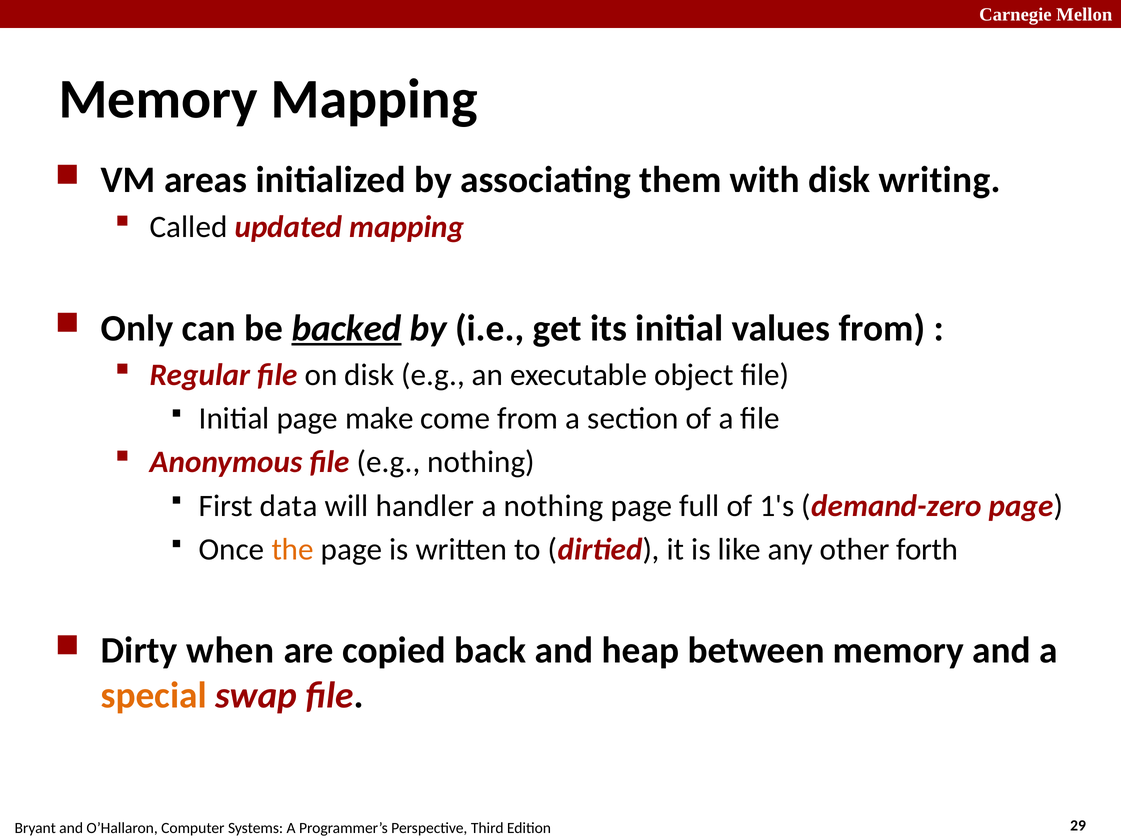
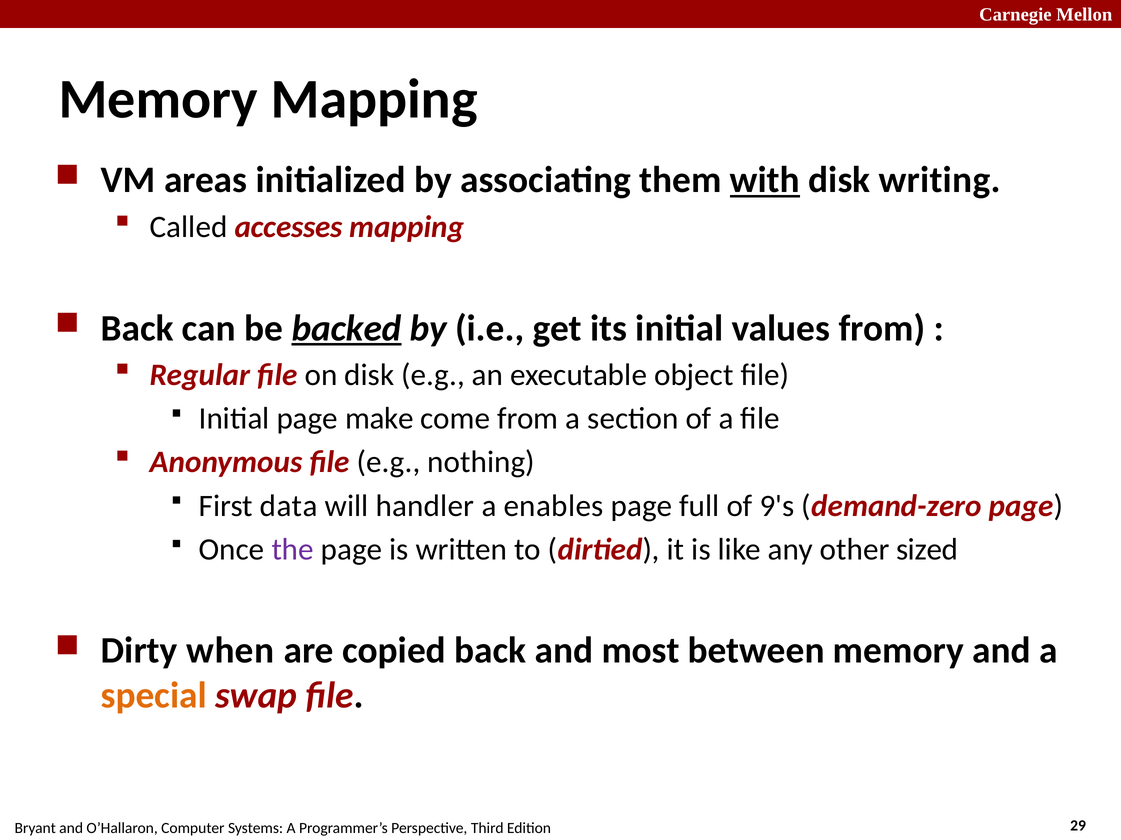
with underline: none -> present
updated: updated -> accesses
Only at (137, 329): Only -> Back
a nothing: nothing -> enables
1's: 1's -> 9's
the colour: orange -> purple
forth: forth -> sized
heap: heap -> most
